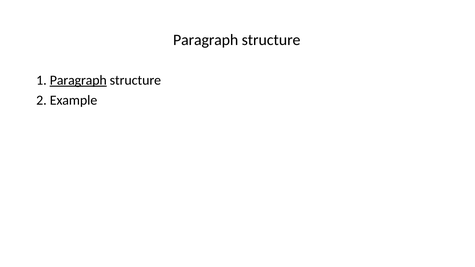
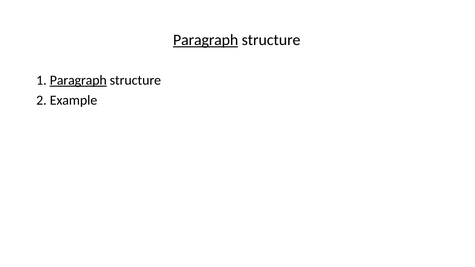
Paragraph at (206, 40) underline: none -> present
